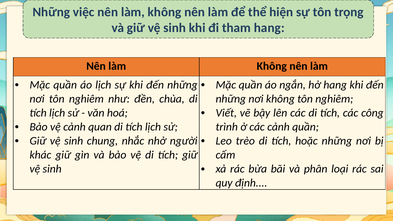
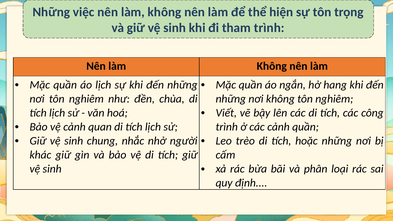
tham hang: hang -> trình
